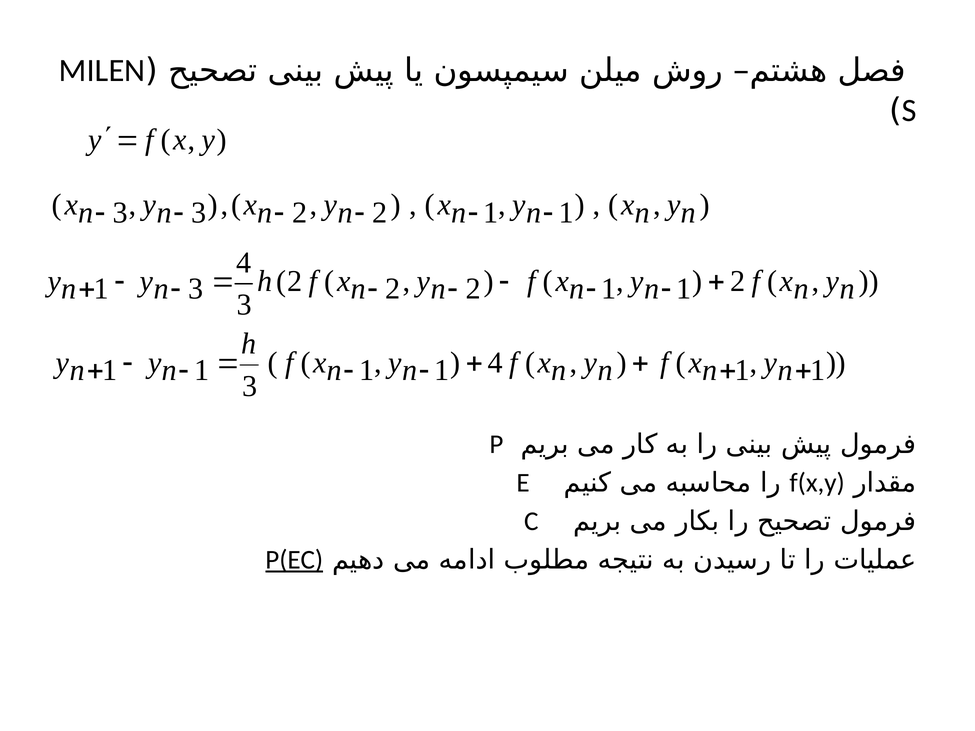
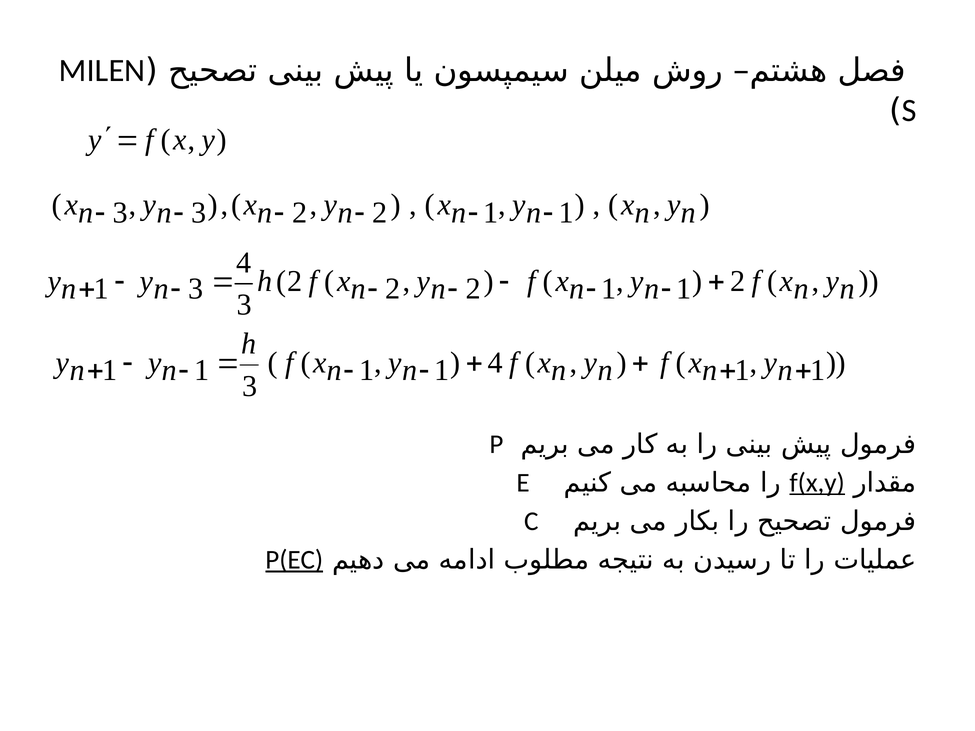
f(x,y underline: none -> present
